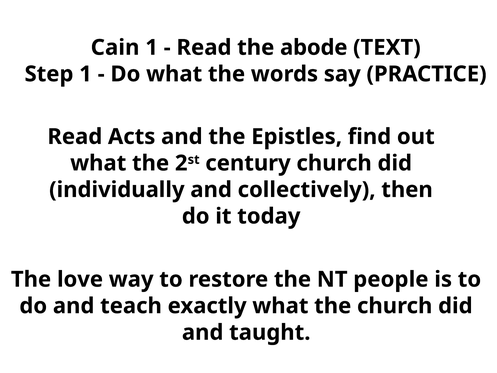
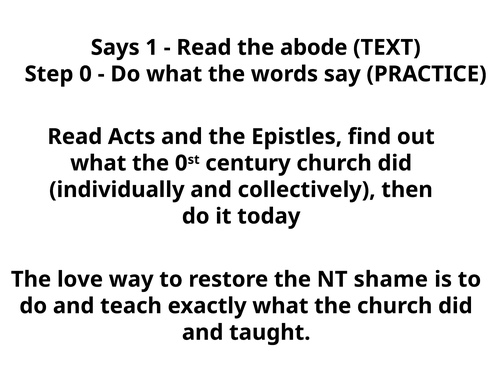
Cain: Cain -> Says
Step 1: 1 -> 0
the 2: 2 -> 0
people: people -> shame
